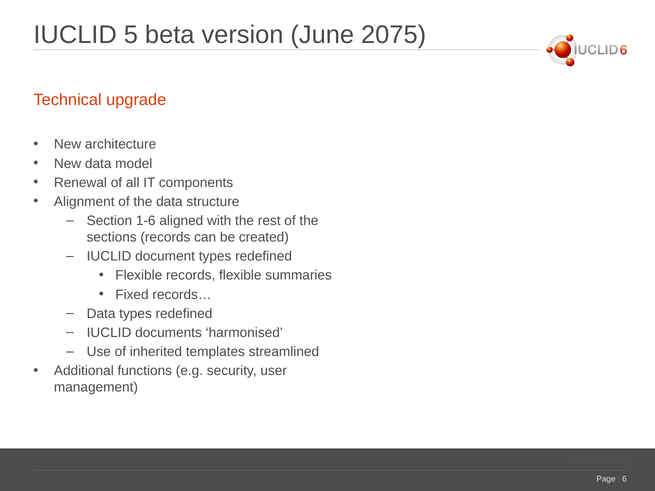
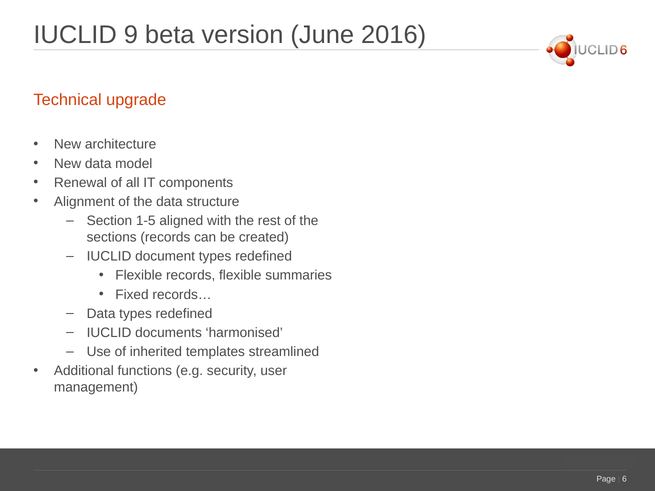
5: 5 -> 9
2075: 2075 -> 2016
1-6: 1-6 -> 1-5
